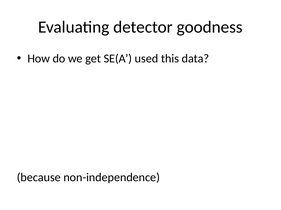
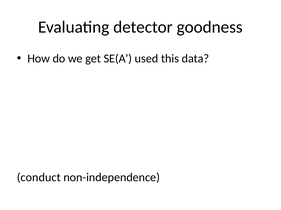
because: because -> conduct
